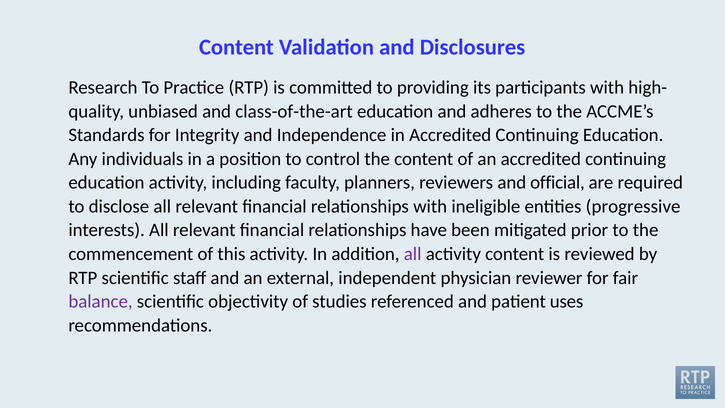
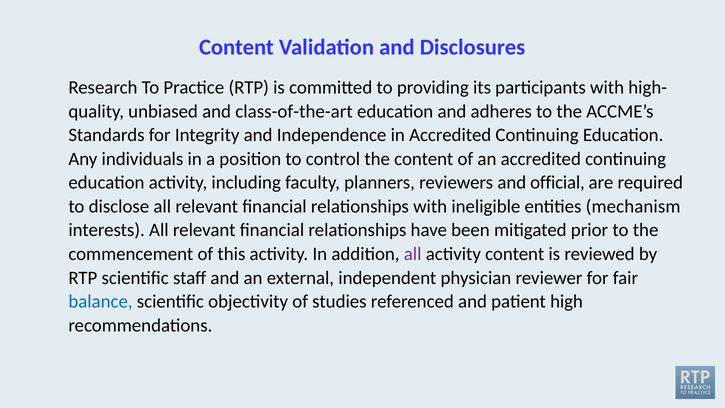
progressive: progressive -> mechanism
balance colour: purple -> blue
uses: uses -> high
